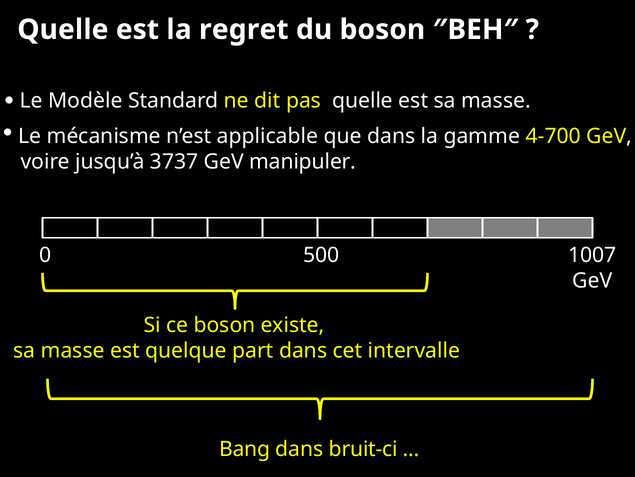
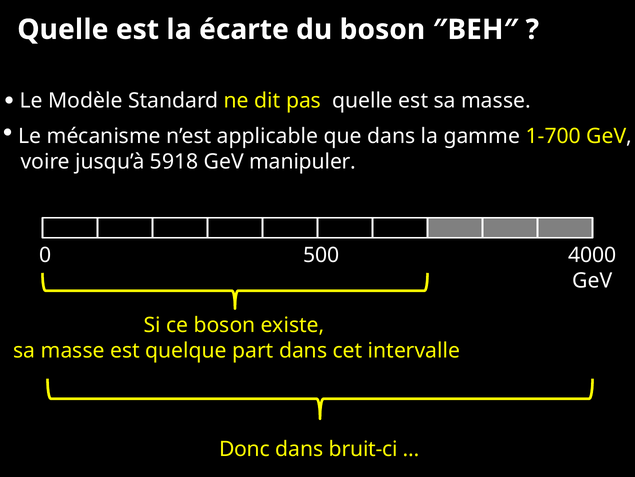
regret: regret -> écarte
4-700: 4-700 -> 1-700
3737: 3737 -> 5918
1007: 1007 -> 4000
Bang: Bang -> Donc
